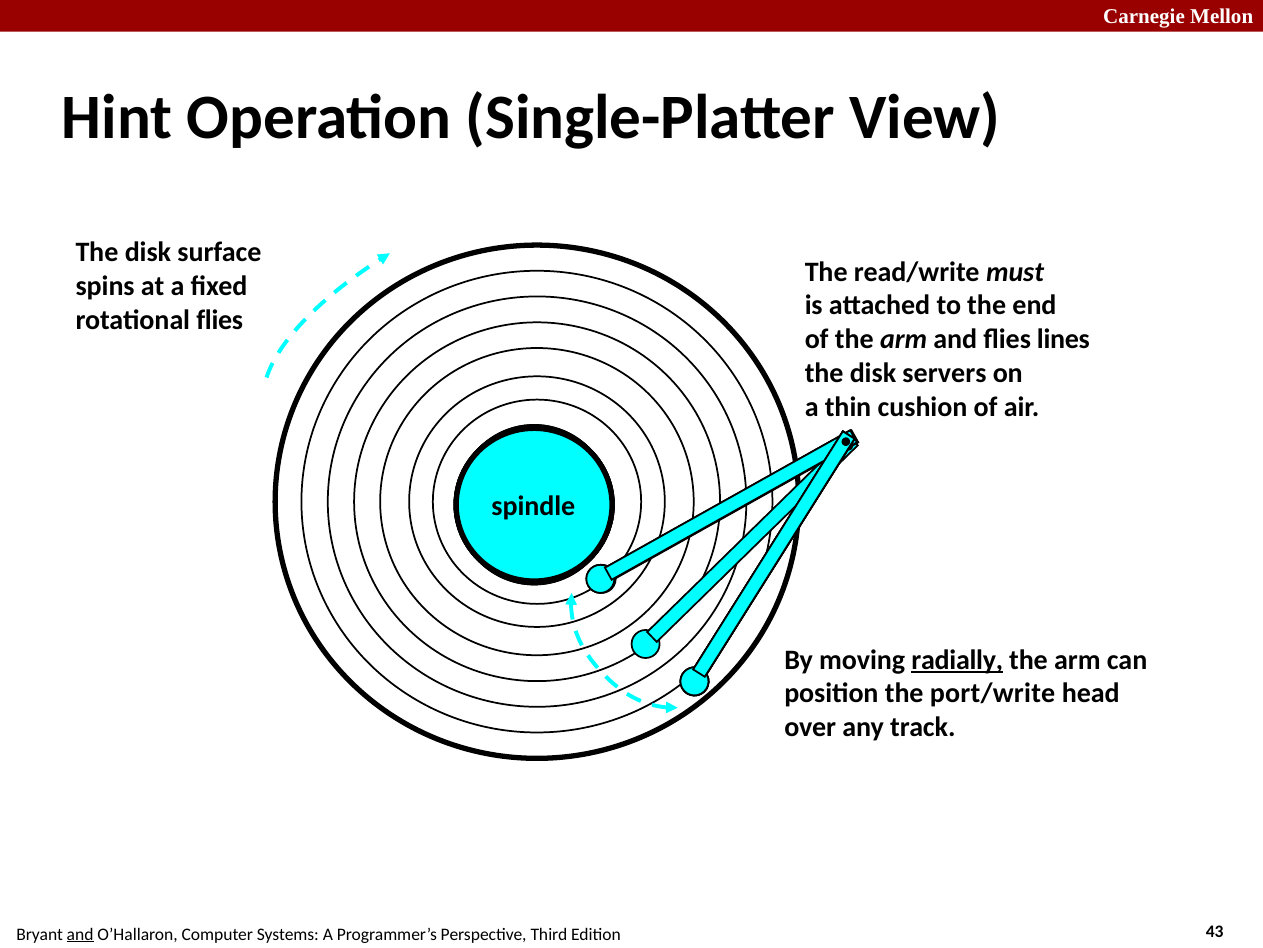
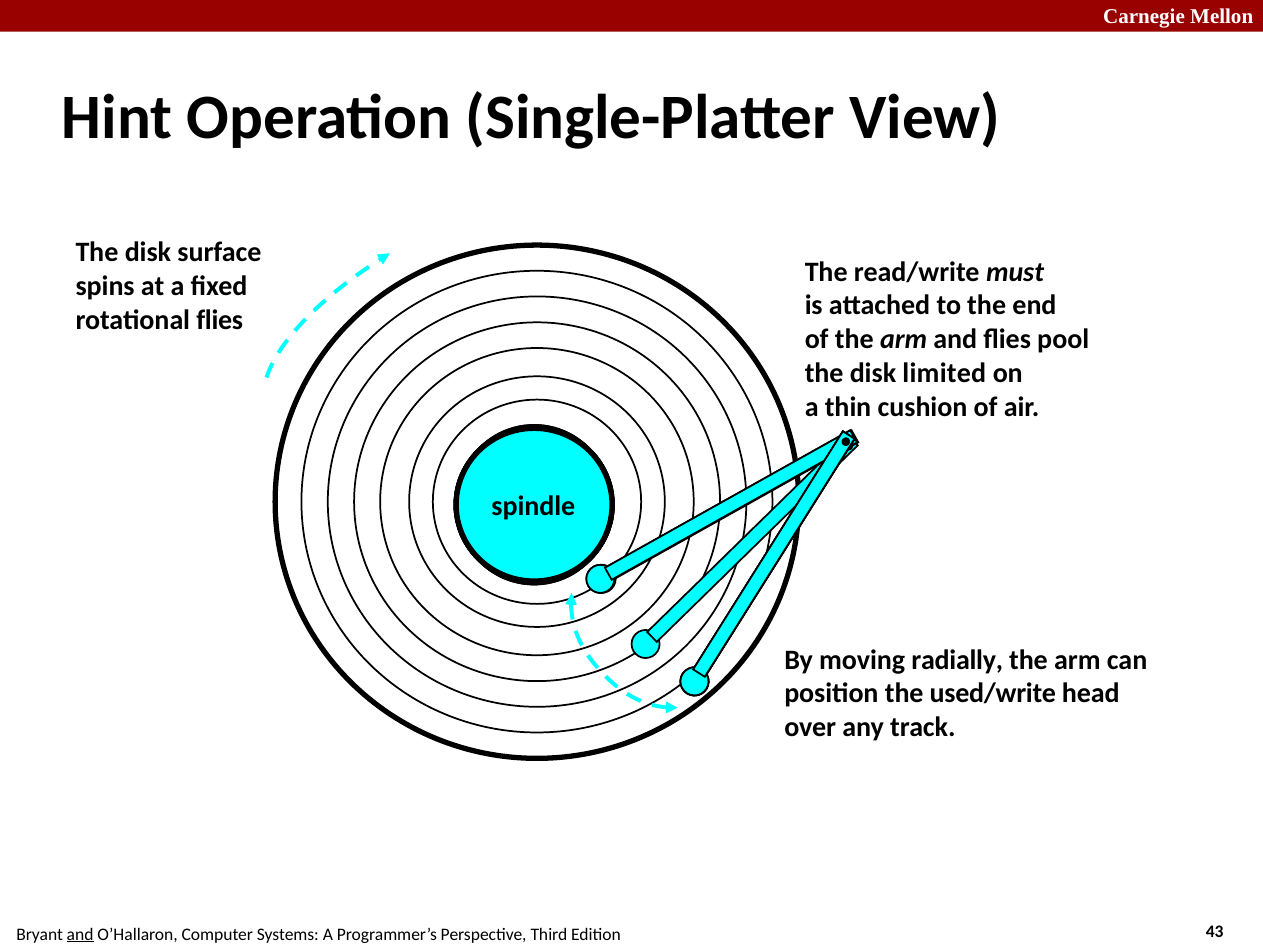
lines: lines -> pool
servers: servers -> limited
radially underline: present -> none
port/write: port/write -> used/write
